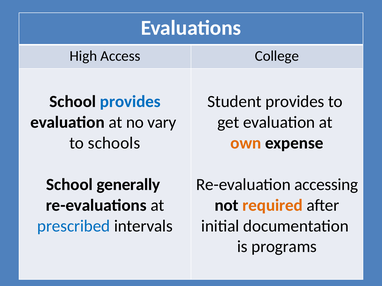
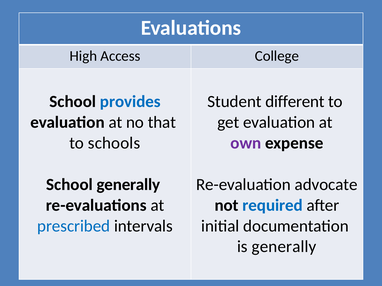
Student provides: provides -> different
vary: vary -> that
own colour: orange -> purple
accessing: accessing -> advocate
required colour: orange -> blue
is programs: programs -> generally
